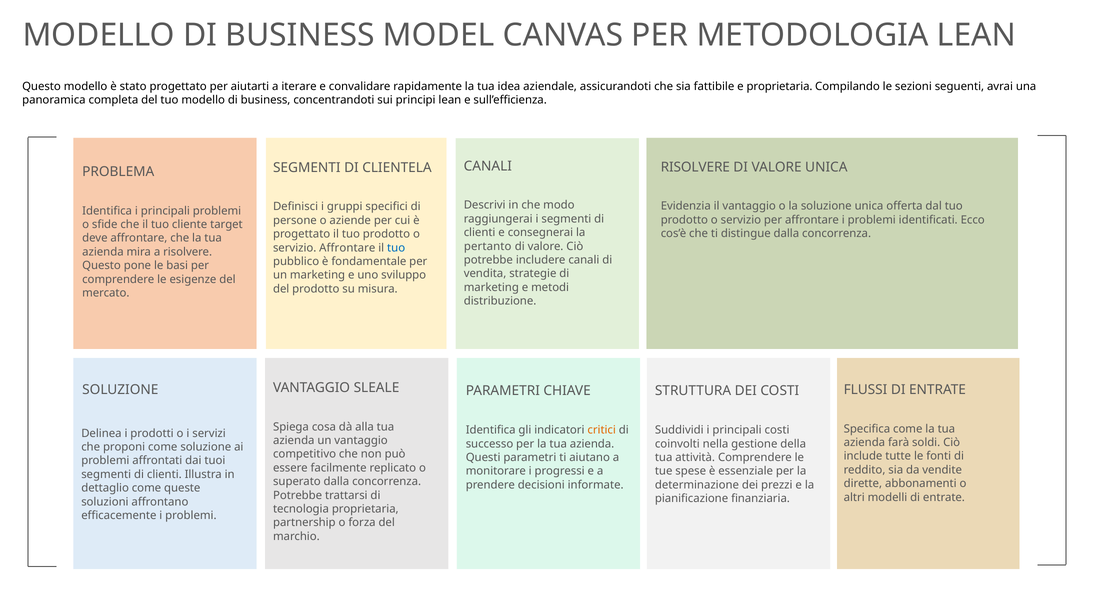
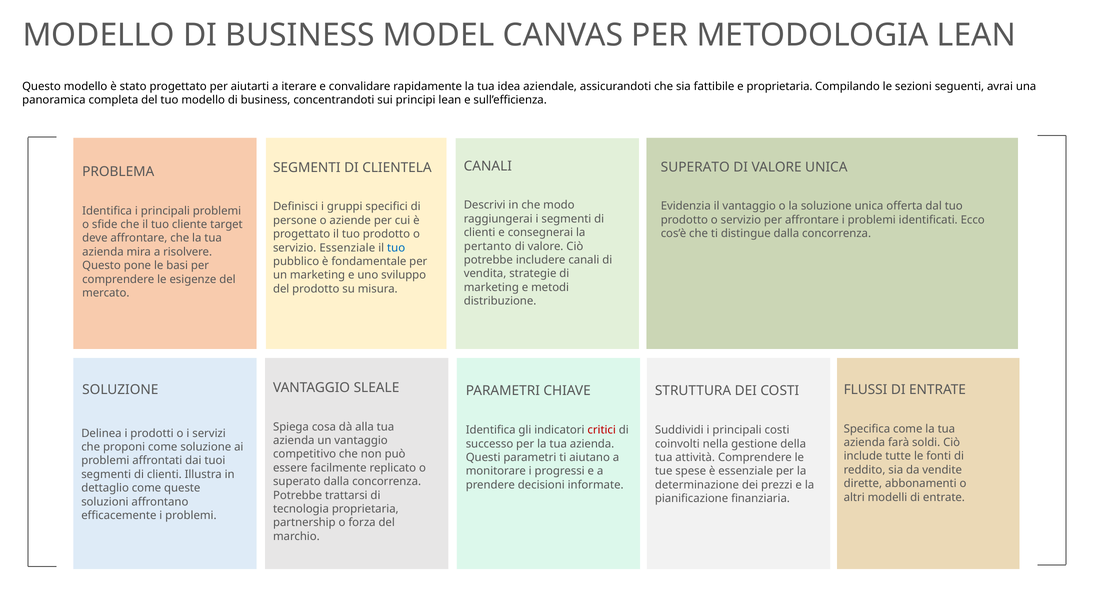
RISOLVERE at (695, 167): RISOLVERE -> SUPERATO
servizio Affrontare: Affrontare -> Essenziale
critici colour: orange -> red
